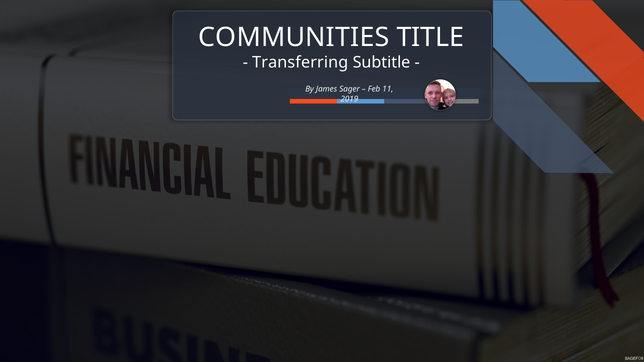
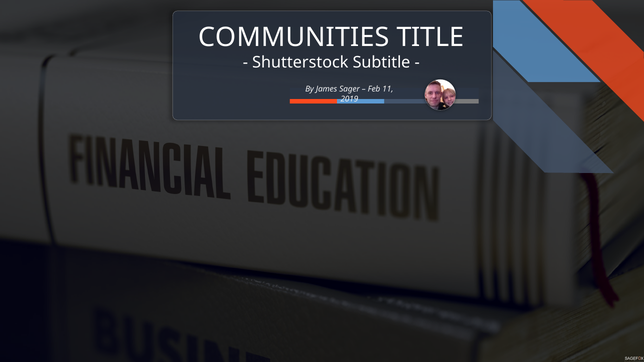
Transferring: Transferring -> Shutterstock
